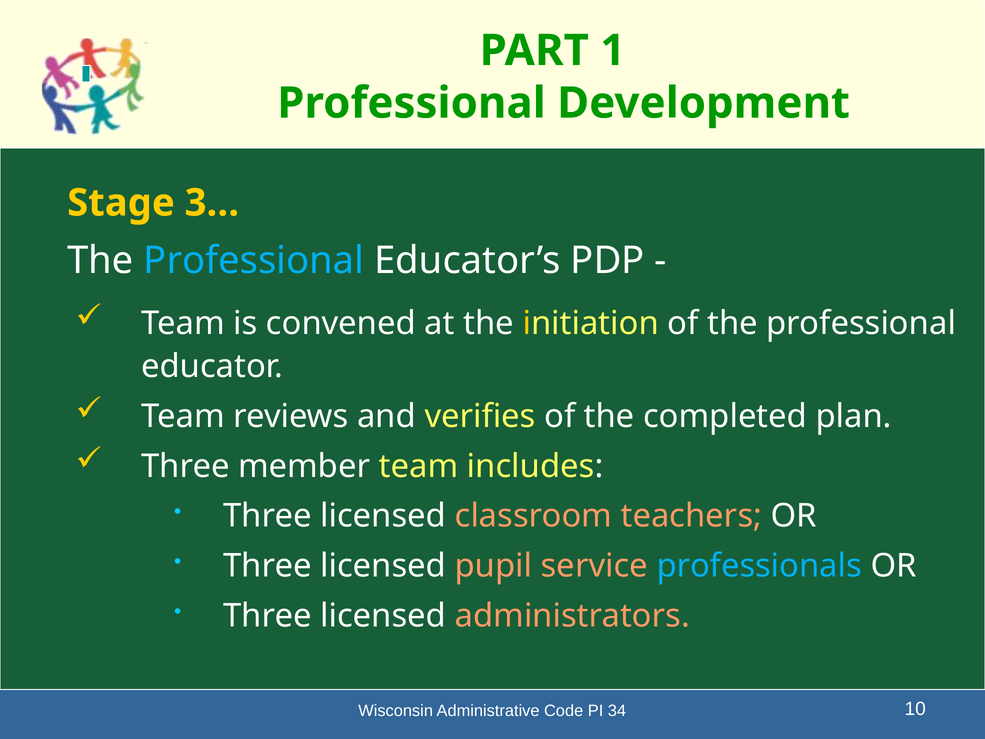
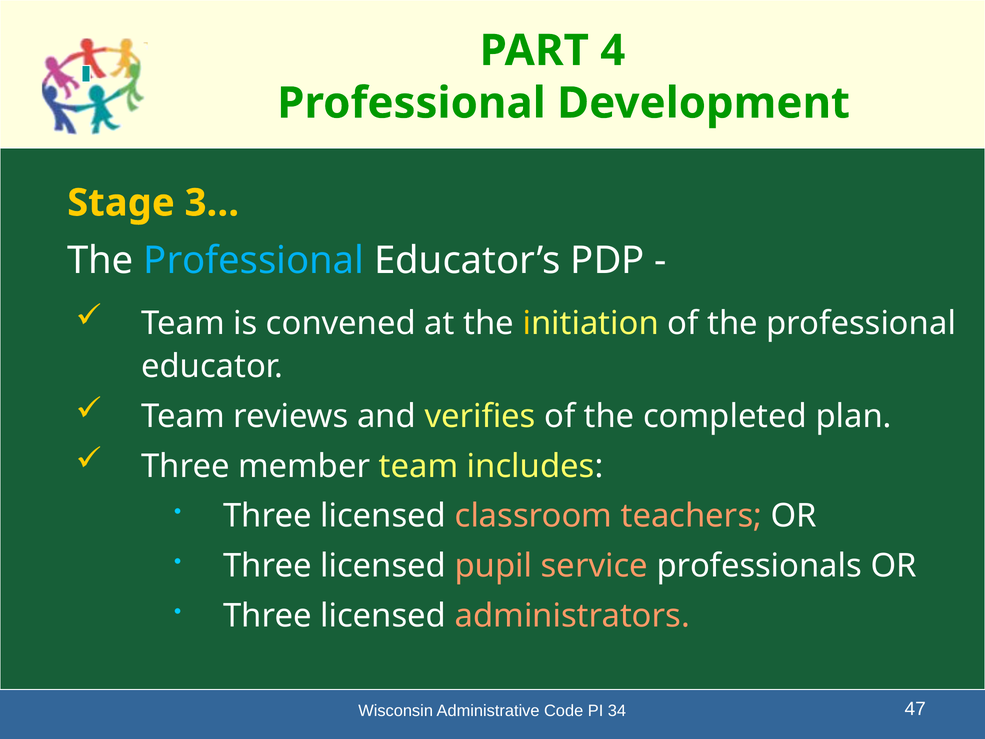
1: 1 -> 4
professionals colour: light blue -> white
10: 10 -> 47
